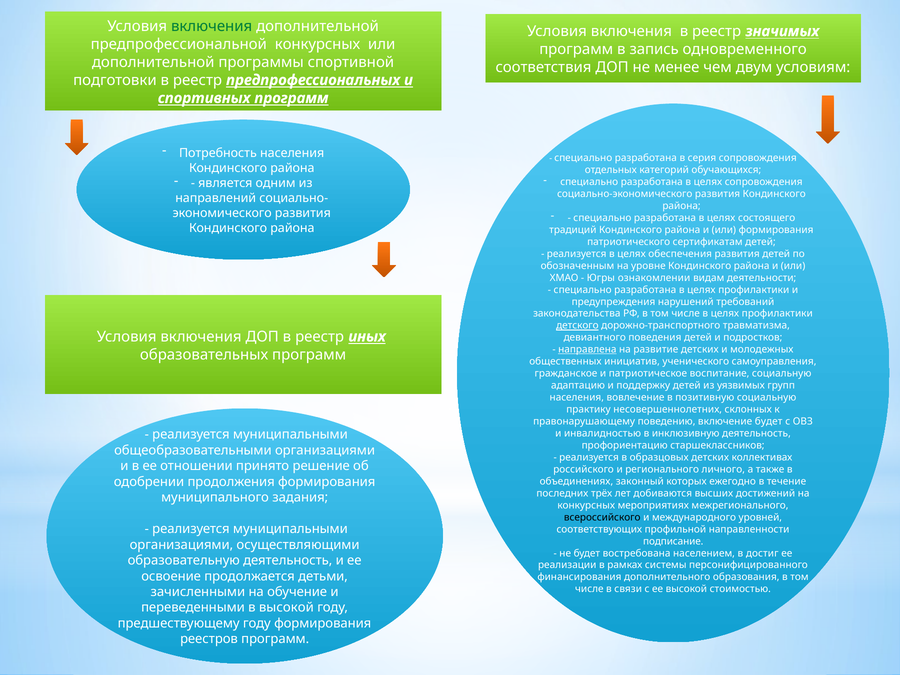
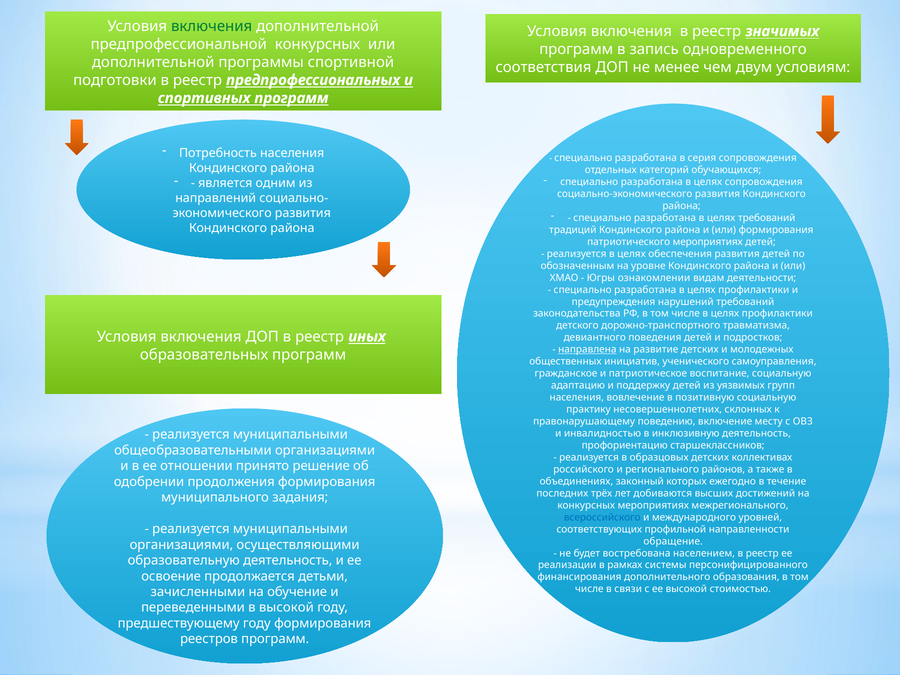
целях состоящего: состоящего -> требований
патриотического сертификатам: сертификатам -> мероприятиях
детского underline: present -> none
включение будет: будет -> месту
личного: личного -> районов
всероссийского colour: black -> blue
подписание: подписание -> обращение
населением в достиг: достиг -> реестр
